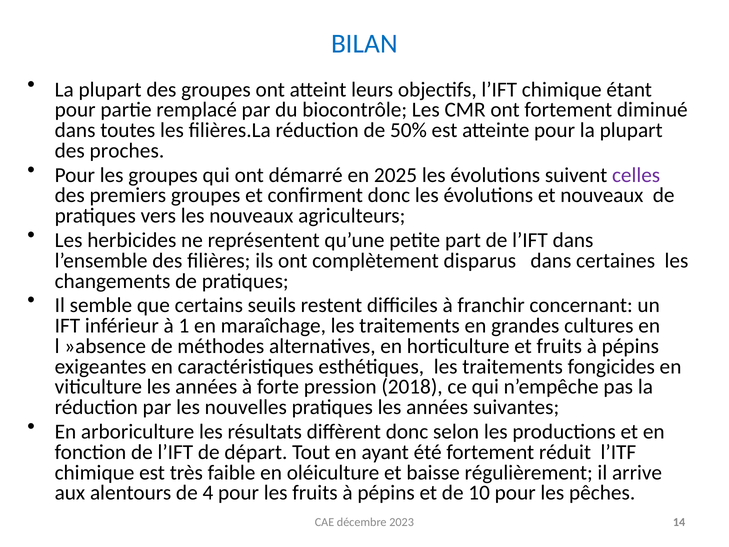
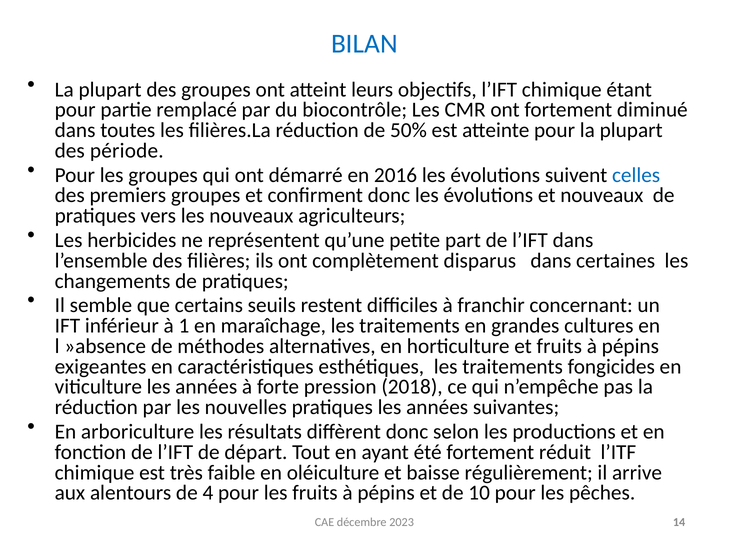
proches: proches -> période
2025: 2025 -> 2016
celles colour: purple -> blue
